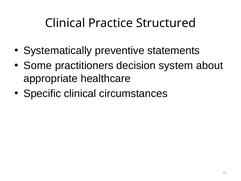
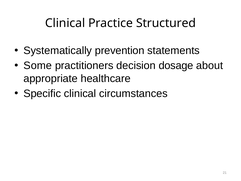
preventive: preventive -> prevention
system: system -> dosage
